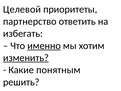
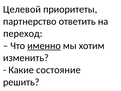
избегать: избегать -> переход
изменить underline: present -> none
понятным: понятным -> состояние
